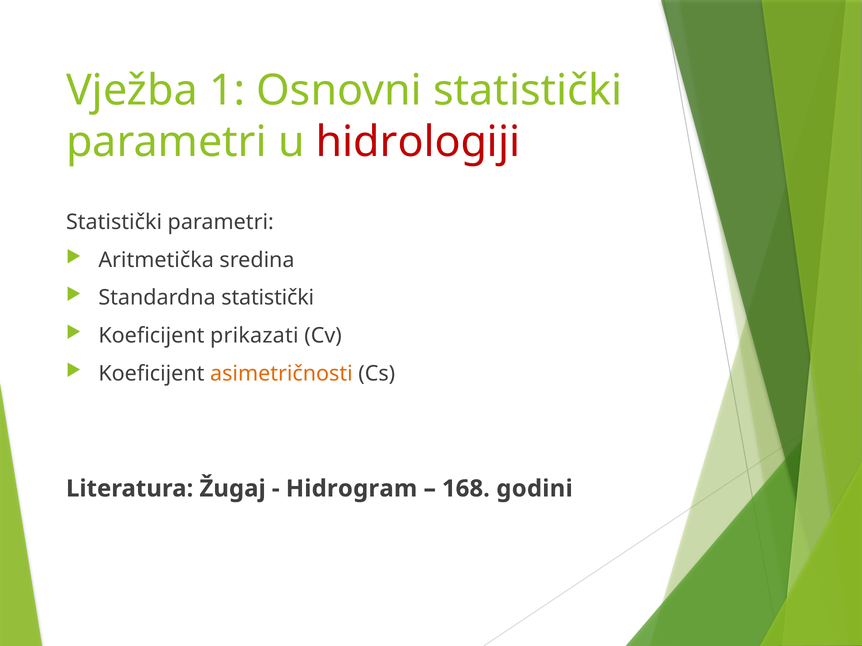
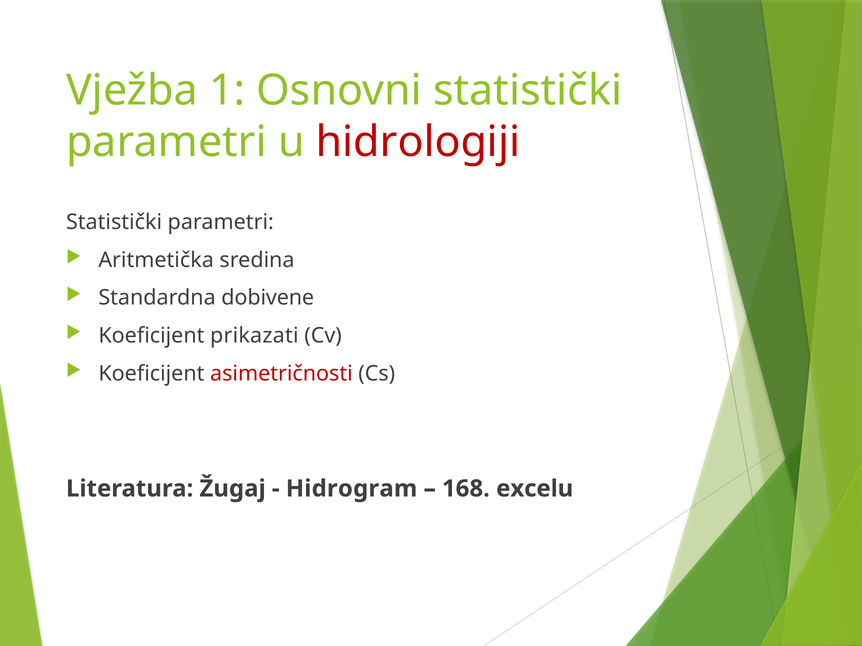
Standardna statistički: statistički -> dobivene
asimetričnosti colour: orange -> red
godini: godini -> excelu
